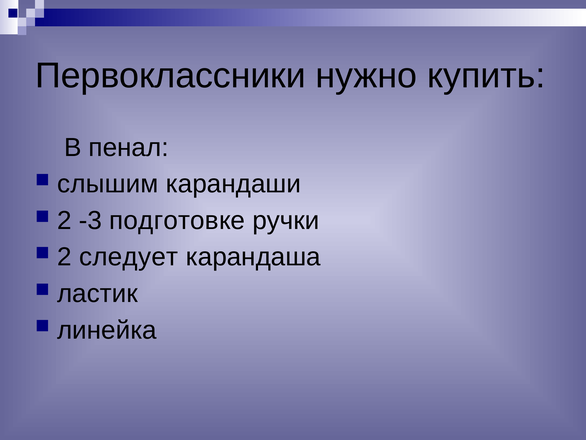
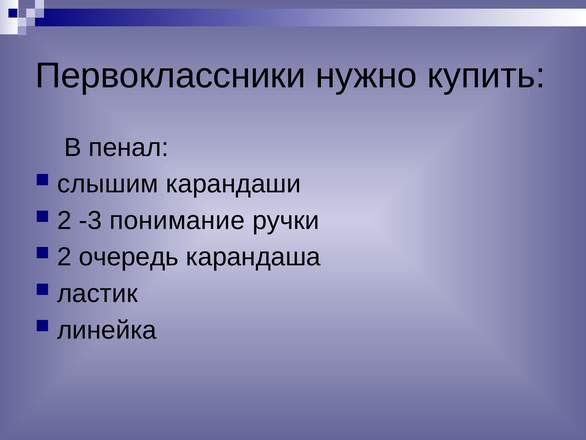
подготовке: подготовке -> понимание
следует: следует -> очередь
